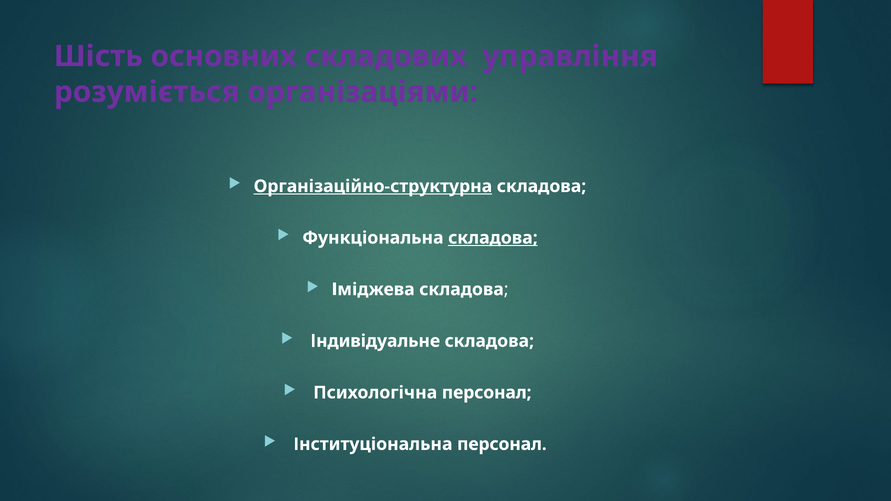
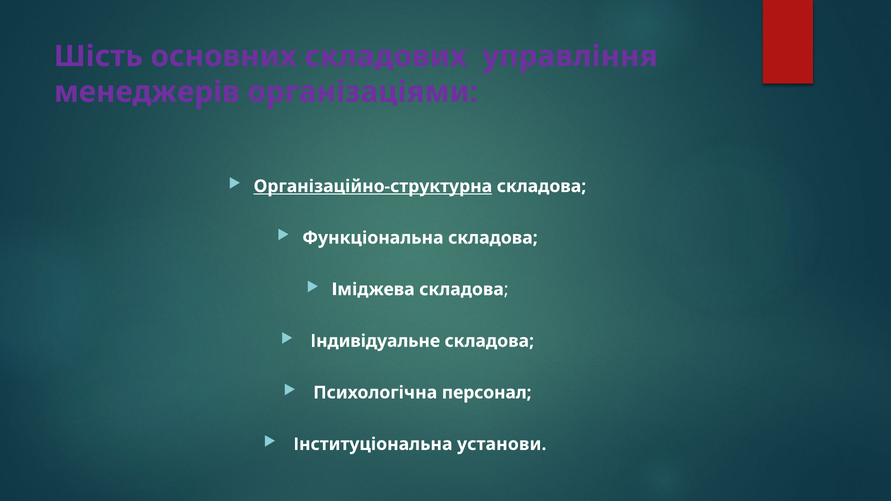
розуміється: розуміється -> менеджерів
складова at (493, 238) underline: present -> none
Інституціональна персонал: персонал -> установи
